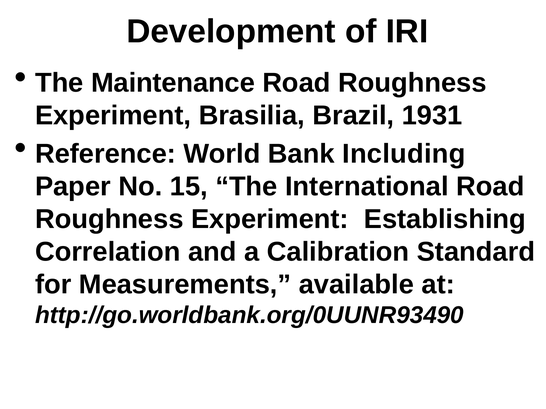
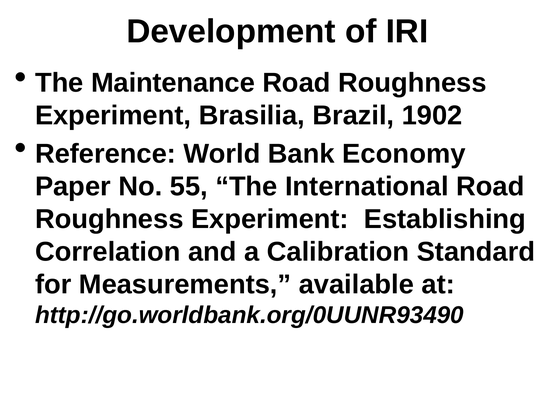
1931: 1931 -> 1902
Including: Including -> Economy
15: 15 -> 55
